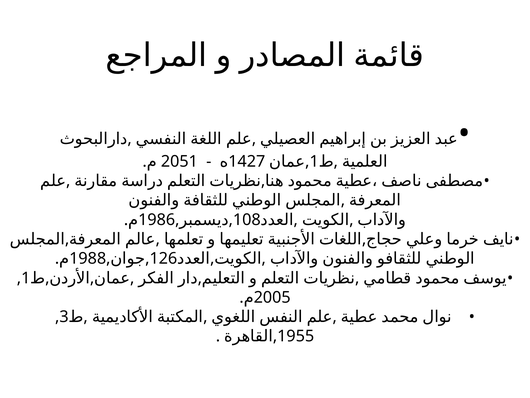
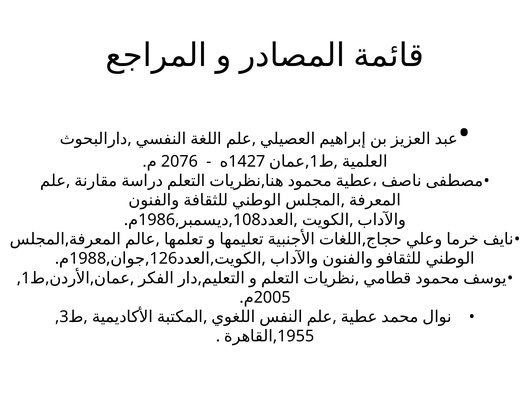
2051: 2051 -> 2076
